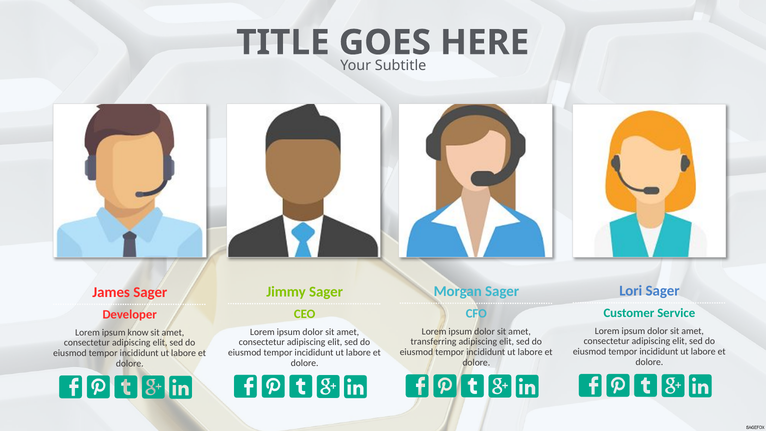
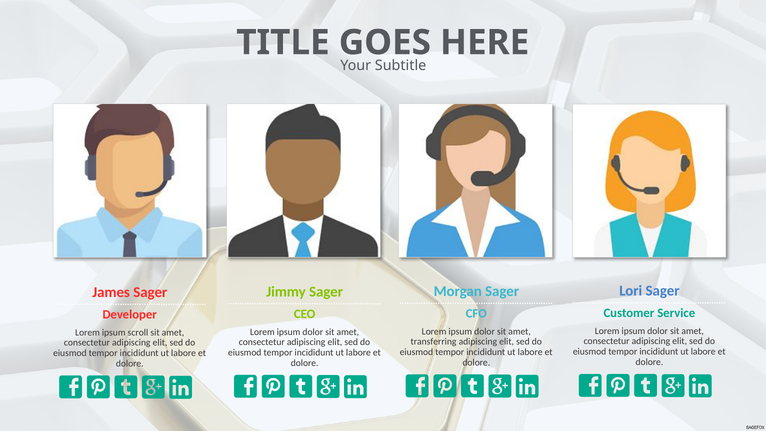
know: know -> scroll
